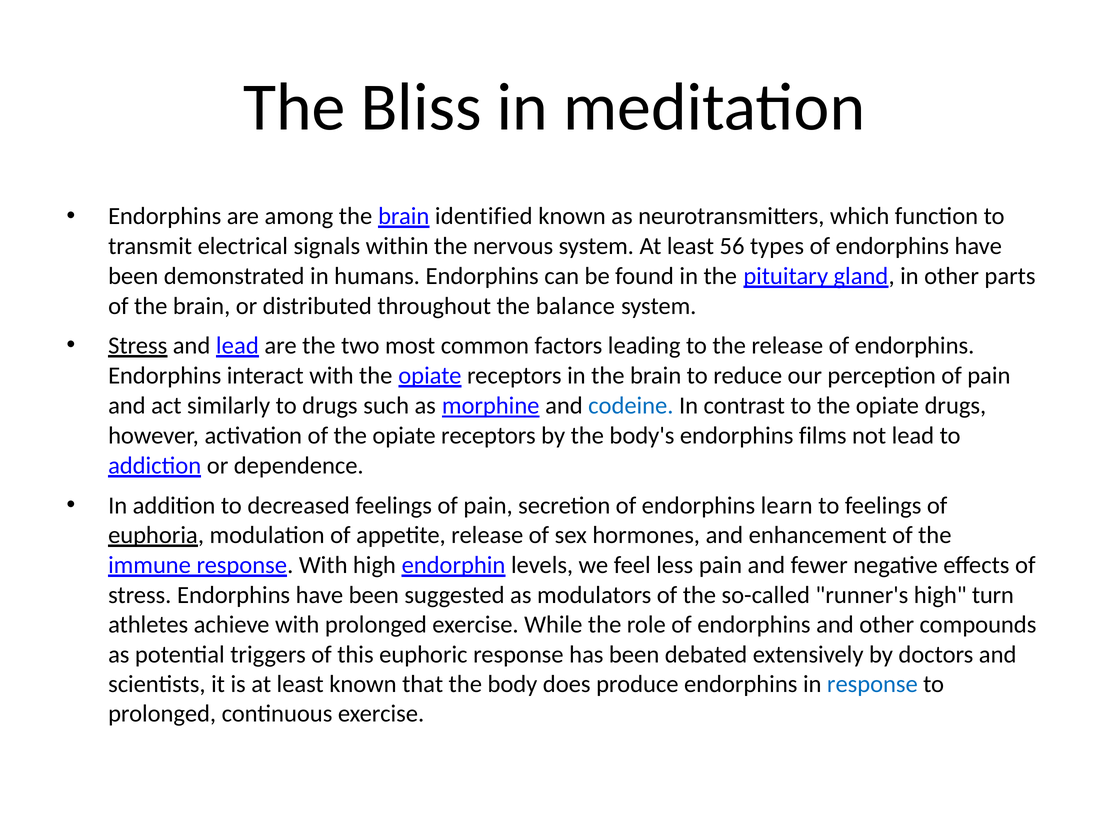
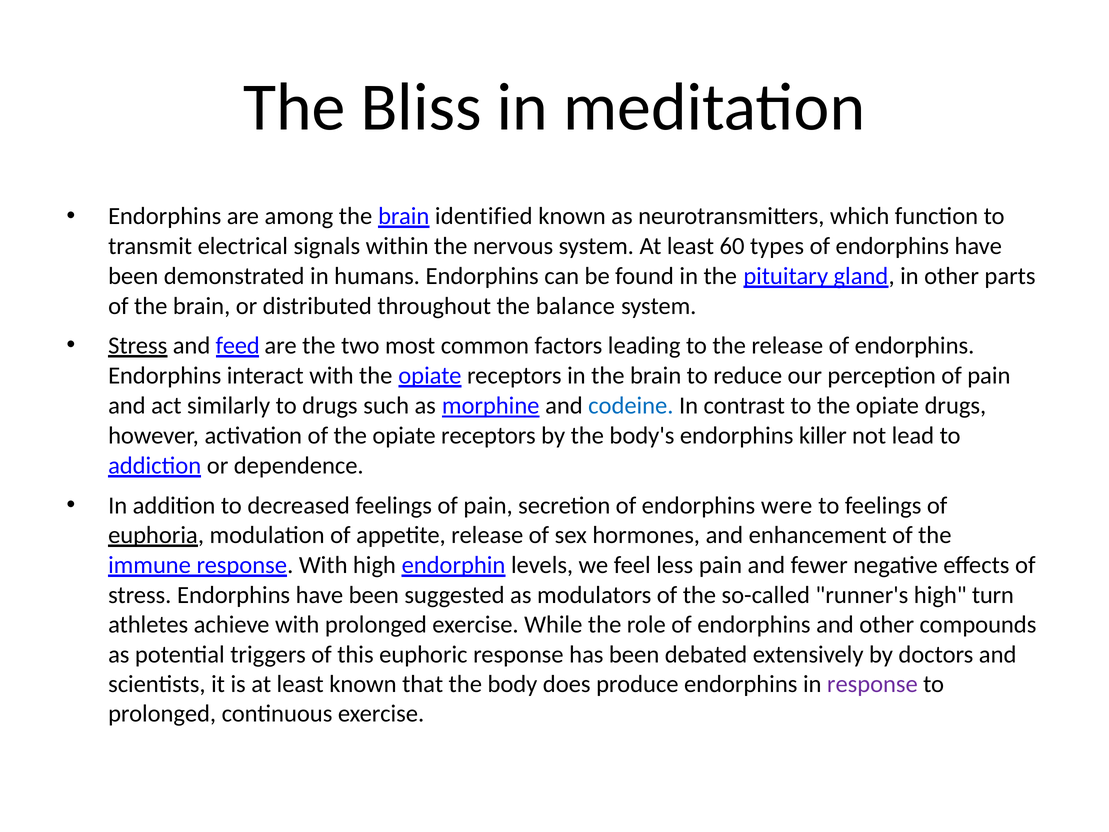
56: 56 -> 60
and lead: lead -> feed
films: films -> killer
learn: learn -> were
response at (872, 684) colour: blue -> purple
